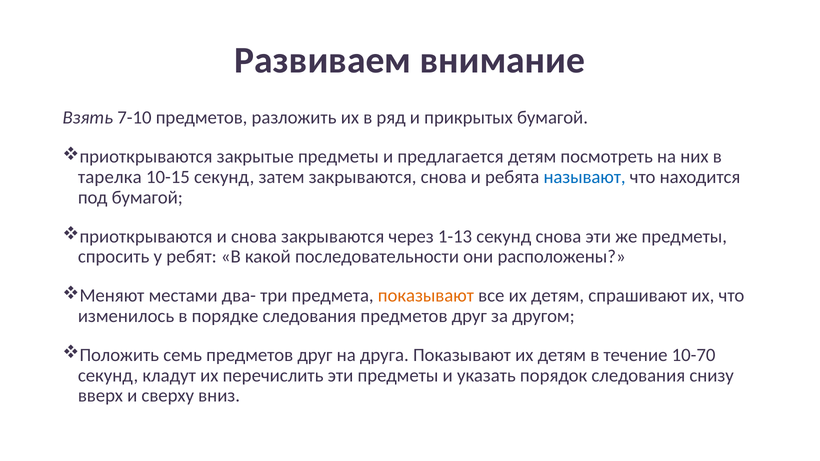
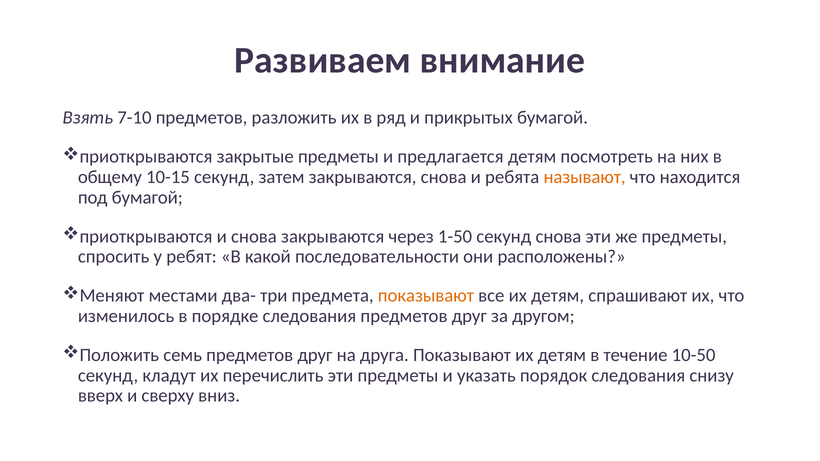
тарелка: тарелка -> общему
называют colour: blue -> orange
1-13: 1-13 -> 1-50
10-70: 10-70 -> 10-50
